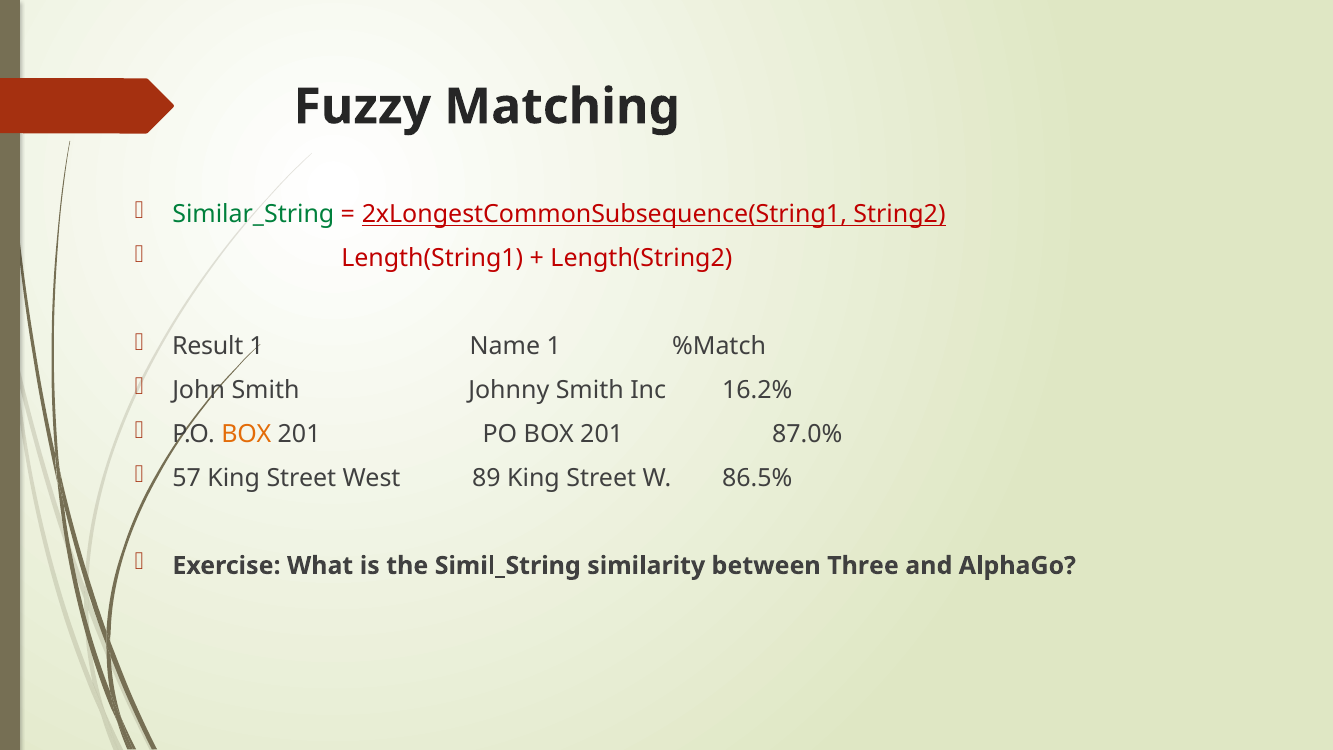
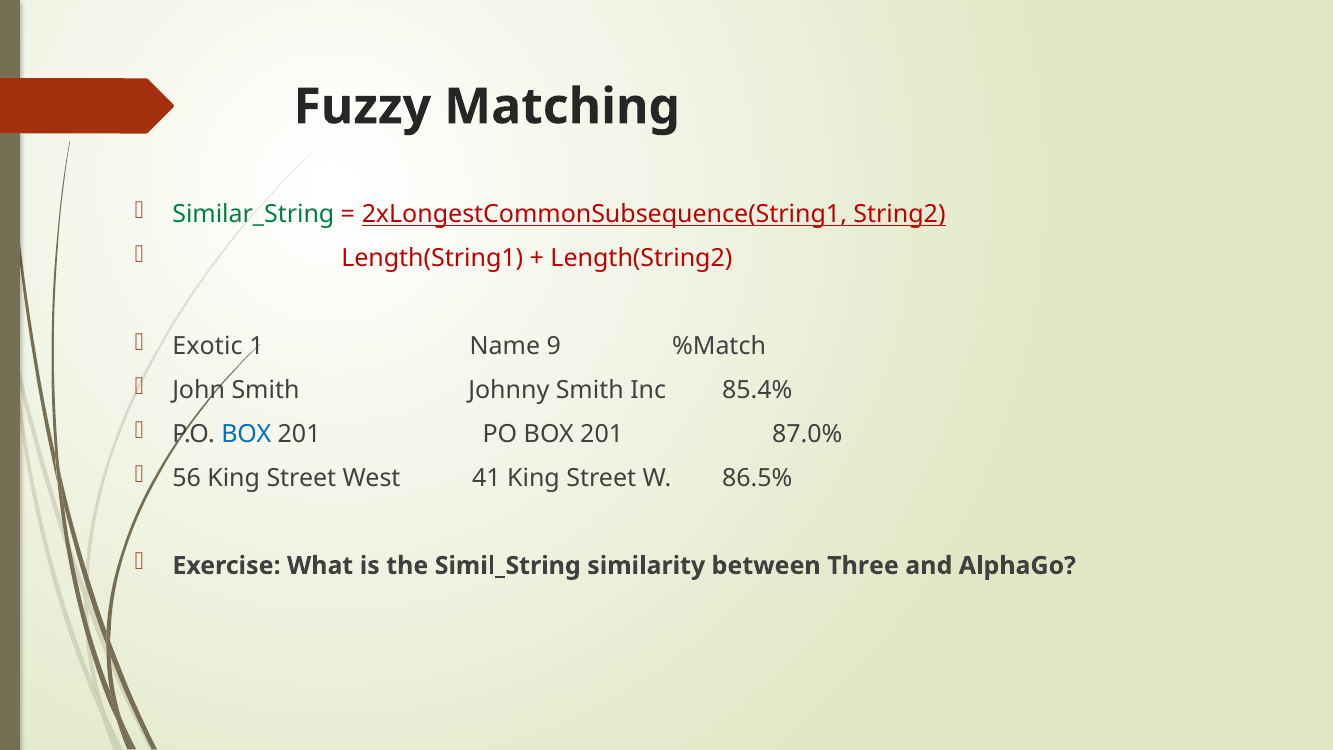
Result: Result -> Exotic
Name 1: 1 -> 9
16.2%: 16.2% -> 85.4%
BOX at (246, 434) colour: orange -> blue
57: 57 -> 56
89: 89 -> 41
